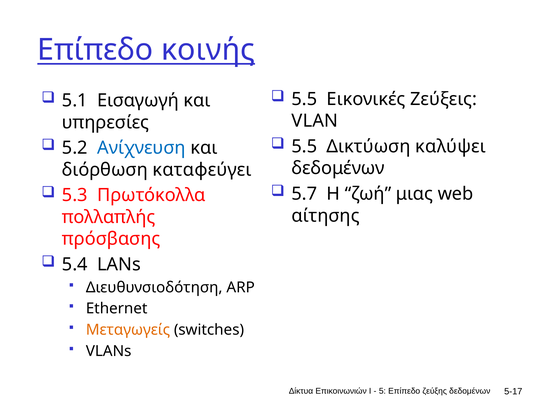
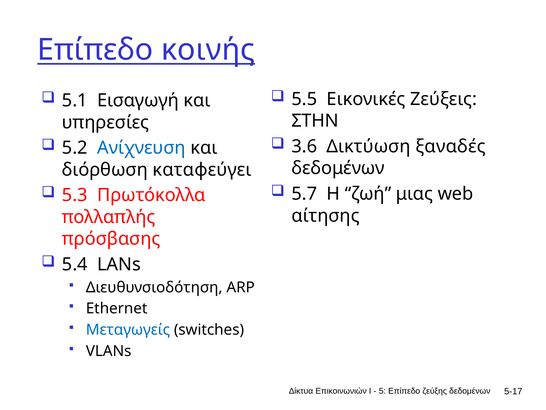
VLAN: VLAN -> ΣΤΗΝ
5.5 at (304, 146): 5.5 -> 3.6
καλύψει: καλύψει -> ξαναδές
Μεταγωγείς colour: orange -> blue
